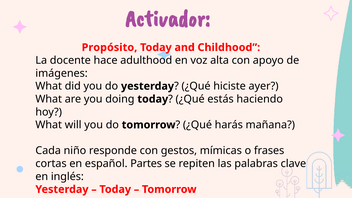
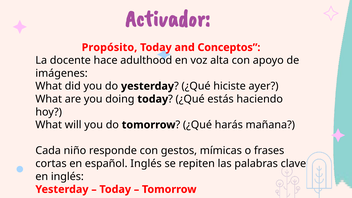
Childhood: Childhood -> Conceptos
español Partes: Partes -> Inglés
